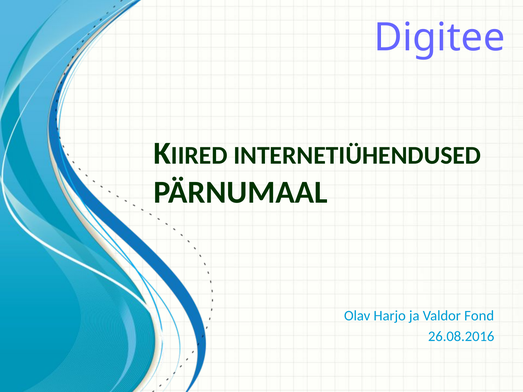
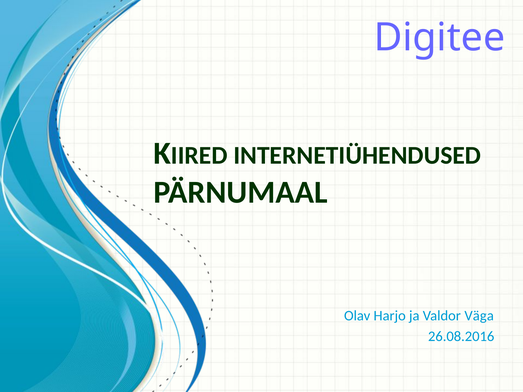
Fond: Fond -> Väga
